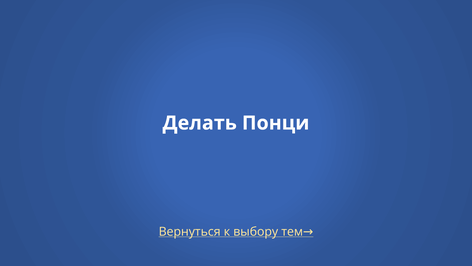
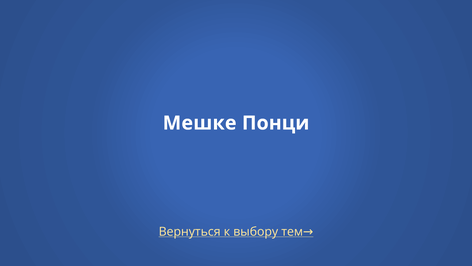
Делать: Делать -> Мешке
